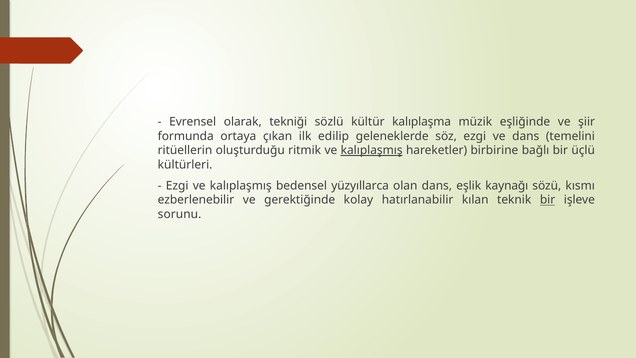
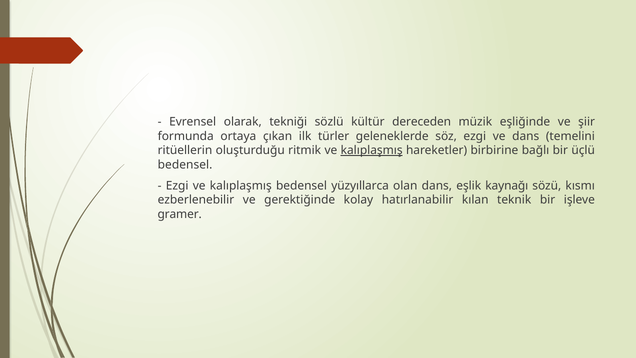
kalıplaşma: kalıplaşma -> dereceden
edilip: edilip -> türler
kültürleri at (185, 165): kültürleri -> bedensel
bir at (548, 200) underline: present -> none
sorunu: sorunu -> gramer
